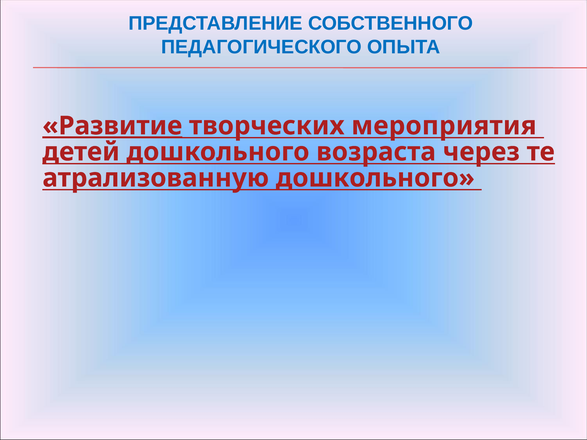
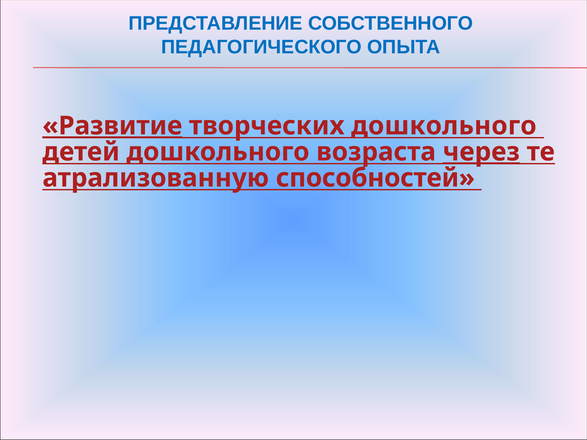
творческих мероприятия: мероприятия -> дошкольного
через underline: none -> present
дошкольного at (375, 178): дошкольного -> способностей
